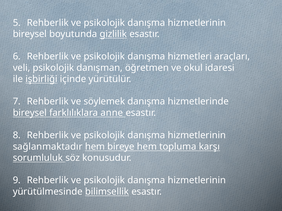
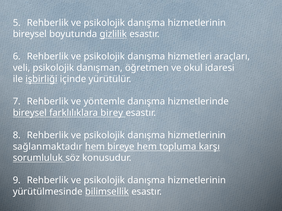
söylemek: söylemek -> yöntemle
anne: anne -> birey
